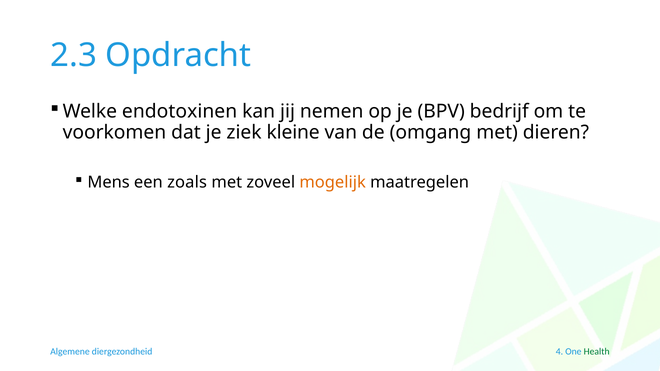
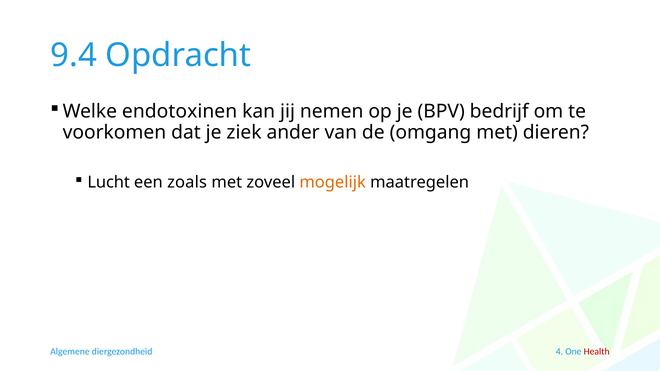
2.3: 2.3 -> 9.4
kleine: kleine -> ander
Mens: Mens -> Lucht
Health colour: green -> red
